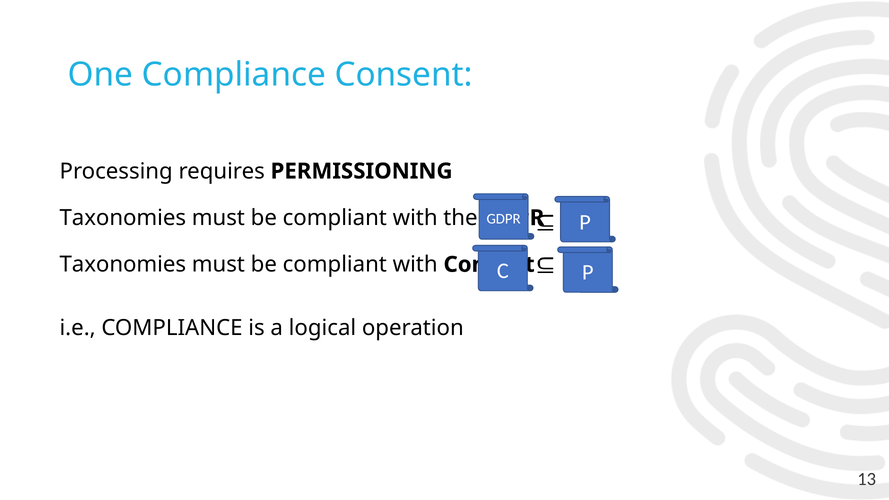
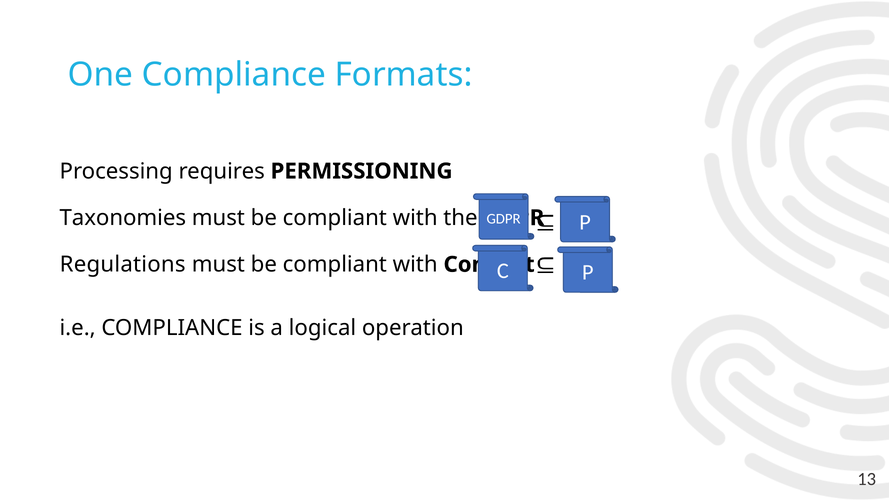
Compliance Consent: Consent -> Formats
Taxonomies at (123, 265): Taxonomies -> Regulations
